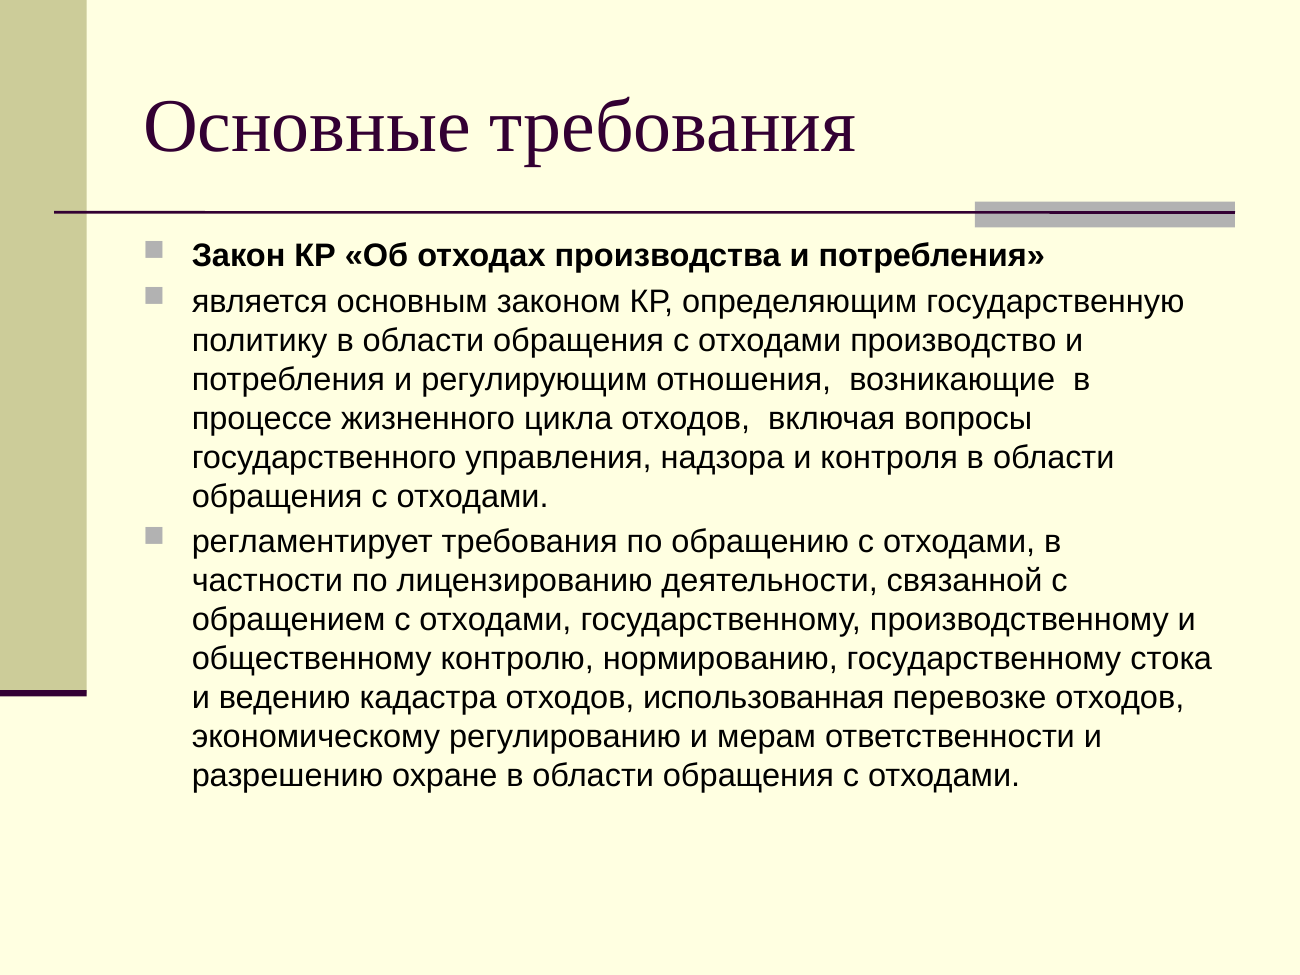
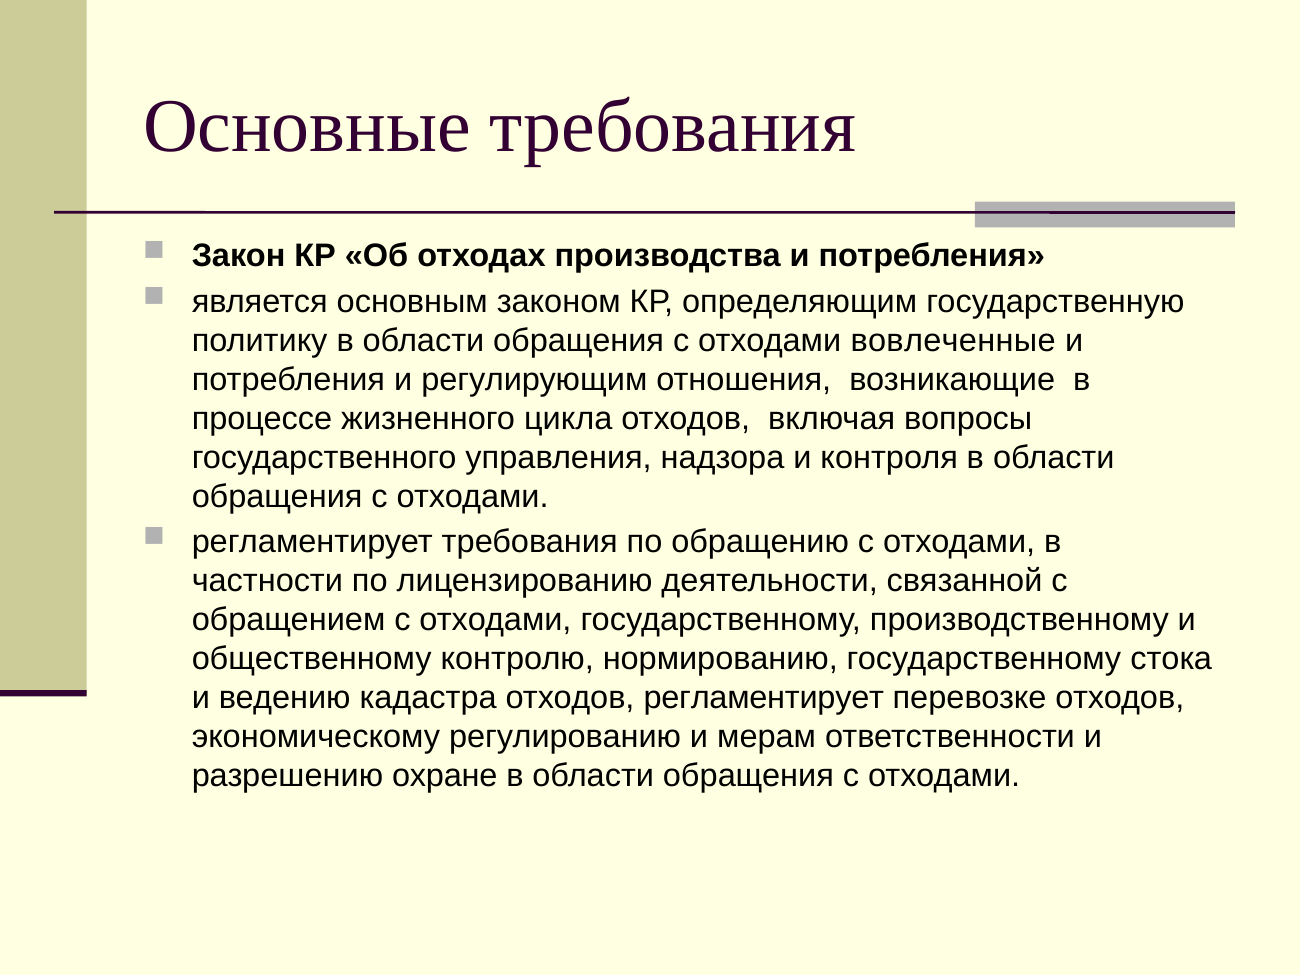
производство: производство -> вовлеченные
отходов использованная: использованная -> регламентирует
